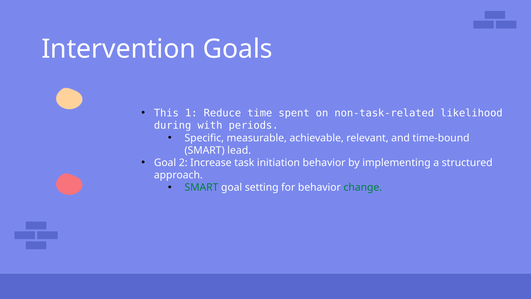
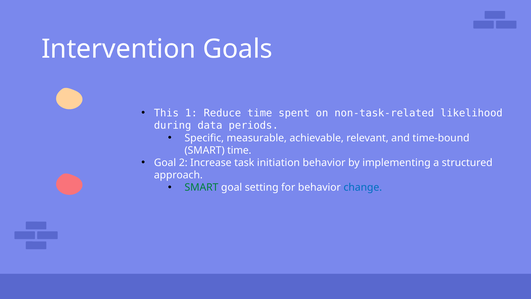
with: with -> data
SMART lead: lead -> time
change colour: green -> blue
